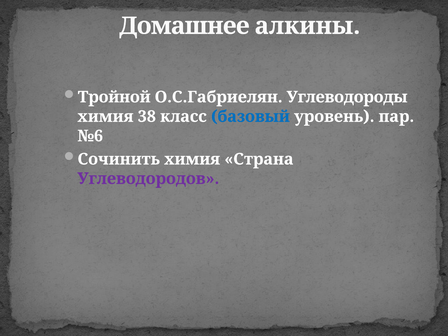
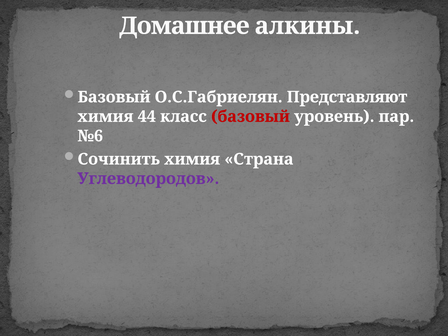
Тройной at (114, 97): Тройной -> Базовый
Углеводороды: Углеводороды -> Представляют
38: 38 -> 44
базовый at (250, 117) colour: blue -> red
